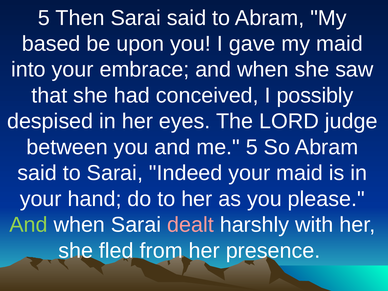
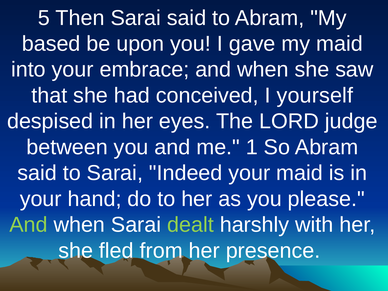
possibly: possibly -> yourself
me 5: 5 -> 1
dealt colour: pink -> light green
